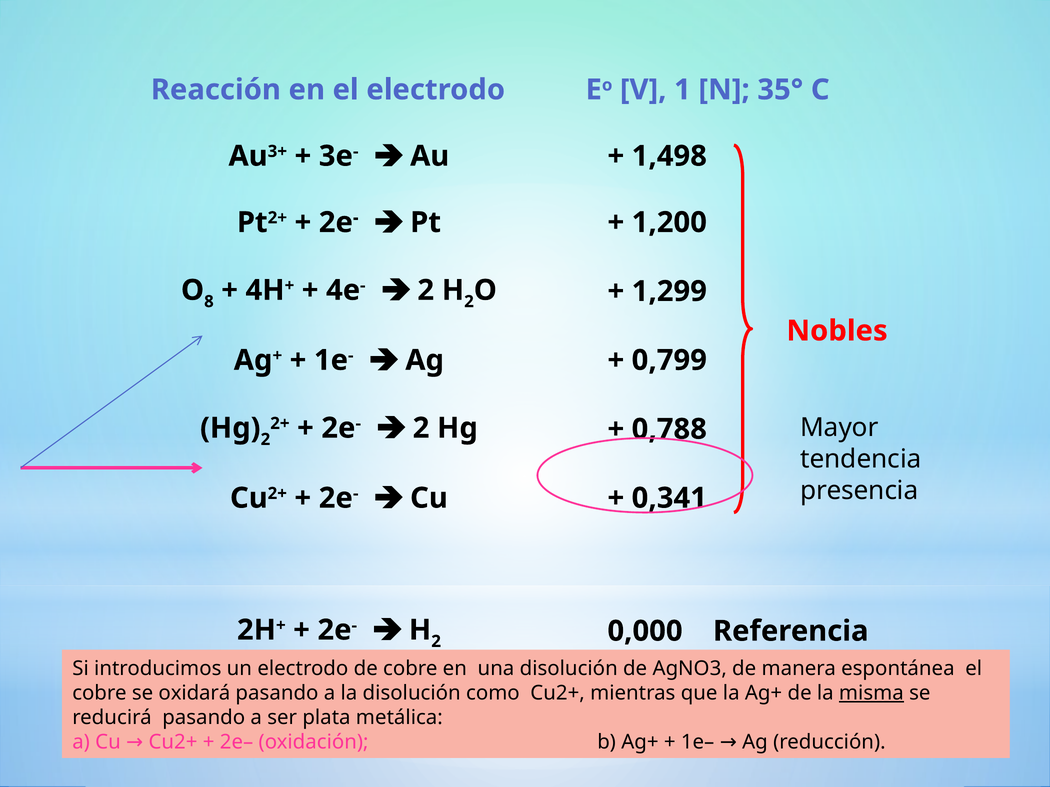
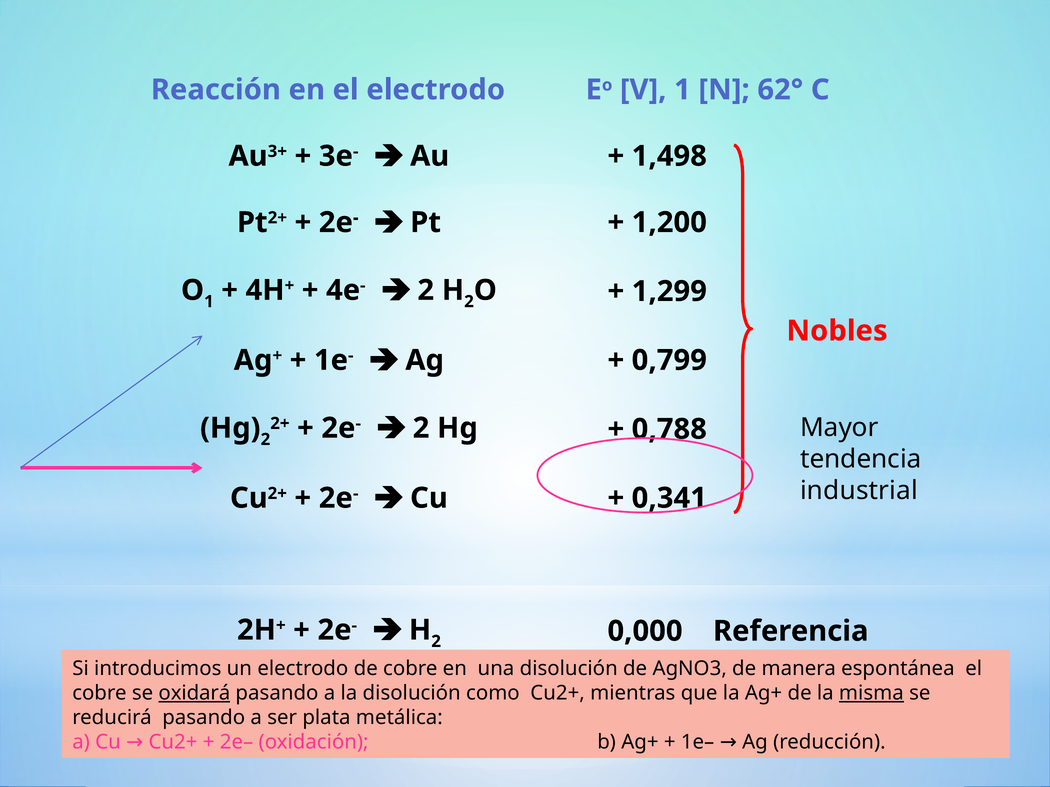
35°: 35° -> 62°
8 at (209, 302): 8 -> 1
presencia: presencia -> industrial
oxidará underline: none -> present
